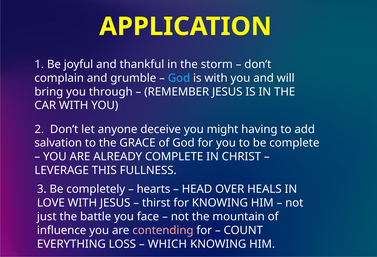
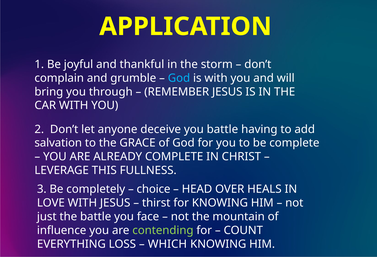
you might: might -> battle
hearts: hearts -> choice
contending colour: pink -> light green
